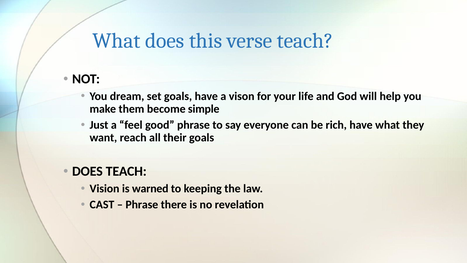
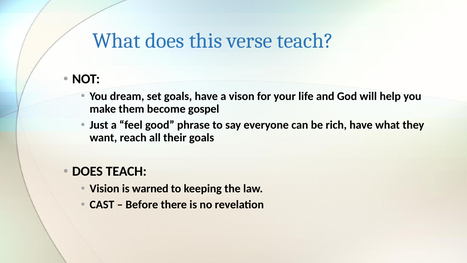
simple: simple -> gospel
Phrase at (142, 205): Phrase -> Before
